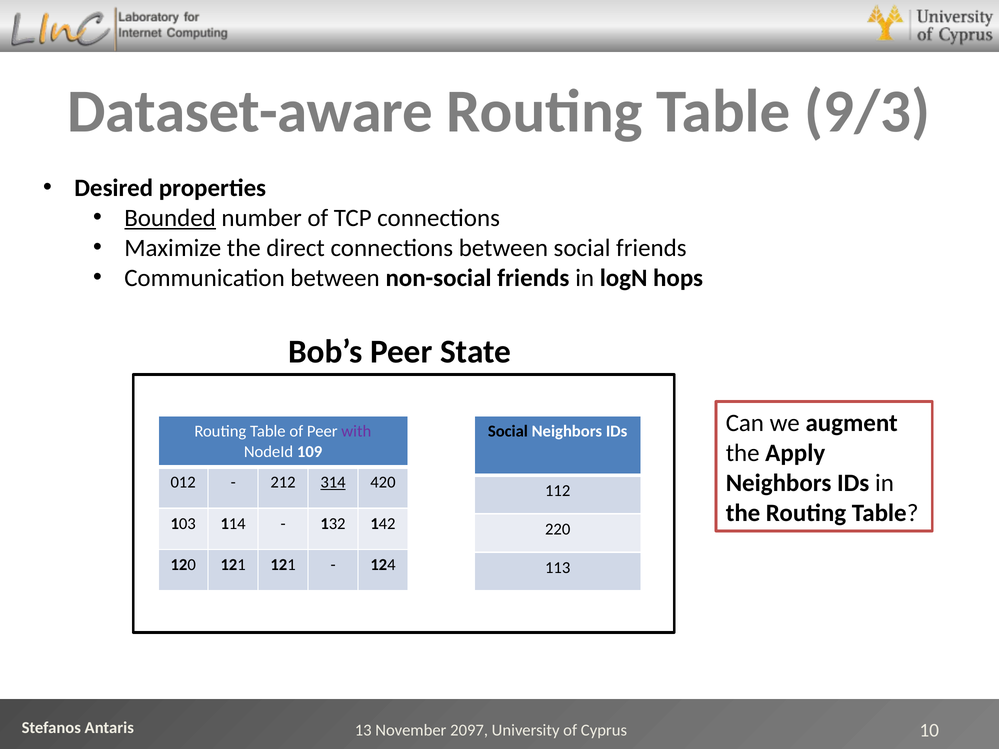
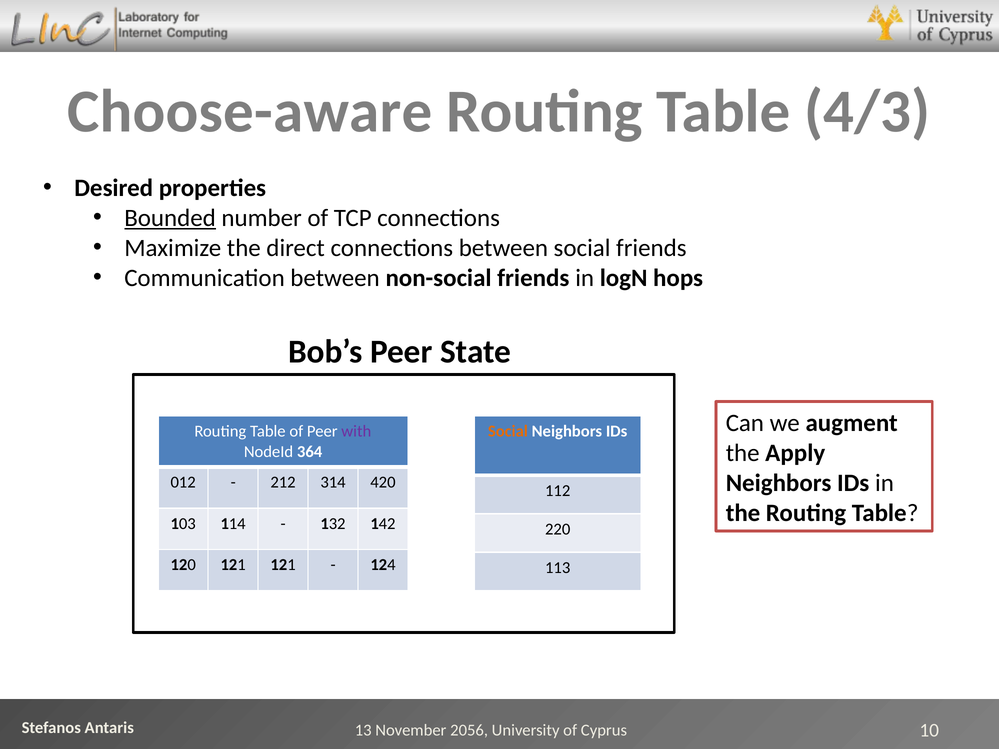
Dataset-aware: Dataset-aware -> Choose-aware
9/3: 9/3 -> 4/3
Social at (508, 432) colour: black -> orange
109: 109 -> 364
314 underline: present -> none
2097: 2097 -> 2056
